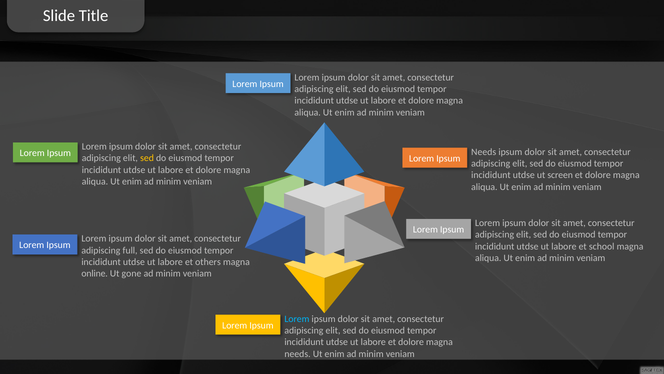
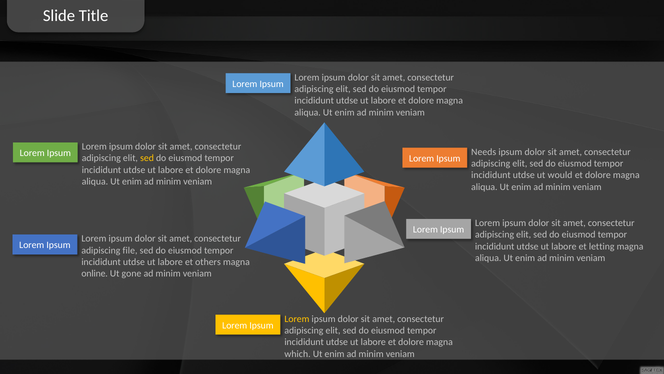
screen: screen -> would
school: school -> letting
full: full -> file
Lorem at (297, 318) colour: light blue -> yellow
needs at (298, 353): needs -> which
